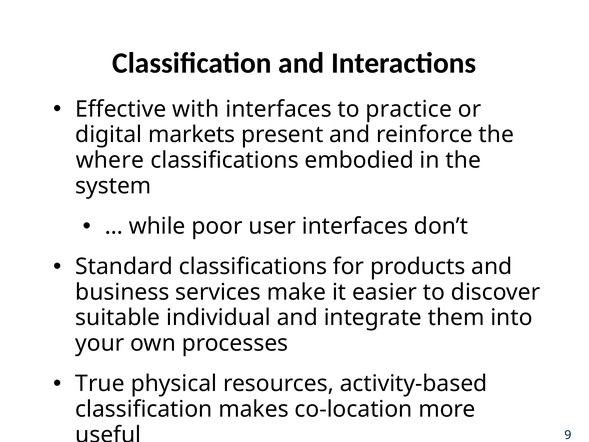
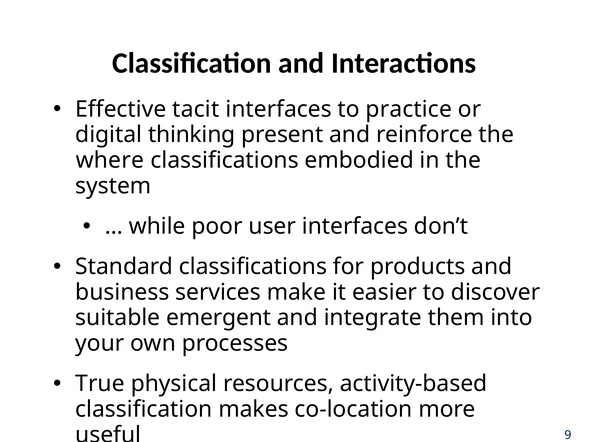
with: with -> tacit
markets: markets -> thinking
individual: individual -> emergent
